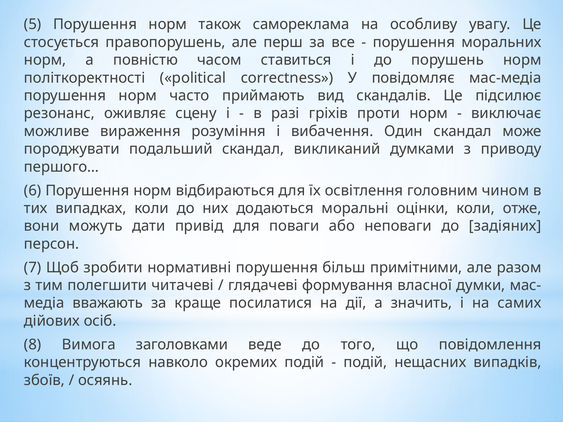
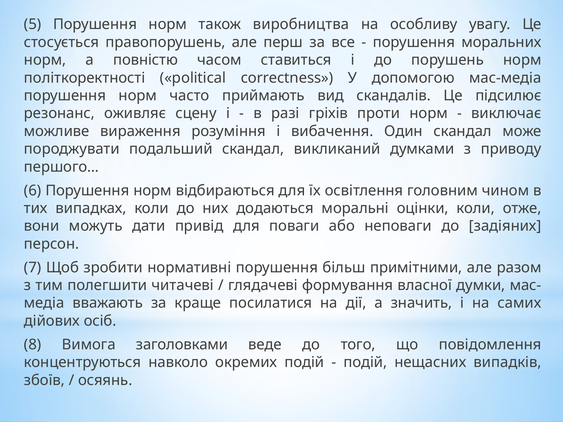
самореклама: самореклама -> виробництва
повідомляє: повідомляє -> допомогою
